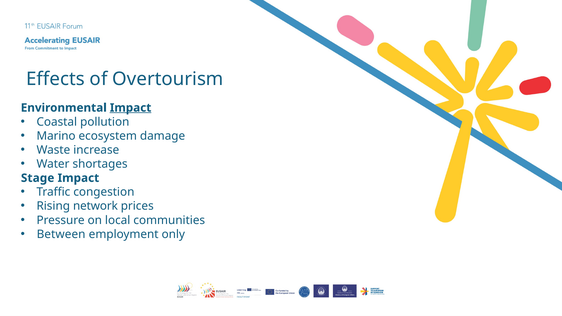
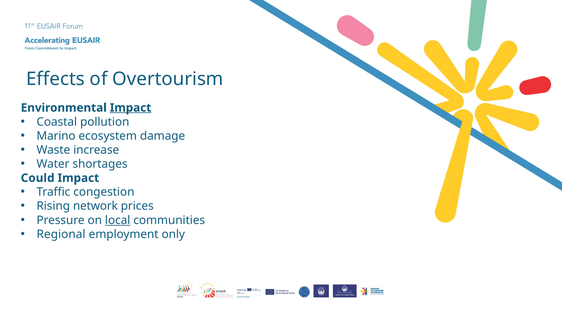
Stage: Stage -> Could
local underline: none -> present
Between: Between -> Regional
